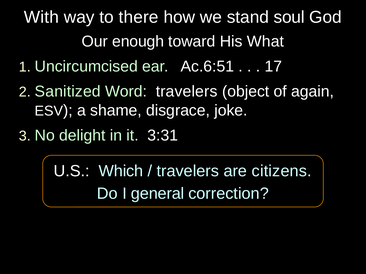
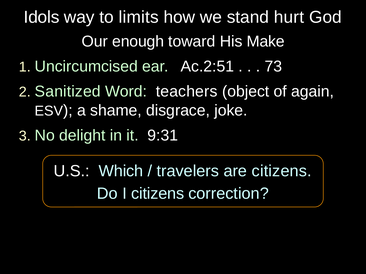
With: With -> Idols
there: there -> limits
soul: soul -> hurt
What: What -> Make
Ac.6:51: Ac.6:51 -> Ac.2:51
17: 17 -> 73
Word travelers: travelers -> teachers
3:31: 3:31 -> 9:31
I general: general -> citizens
